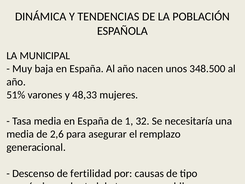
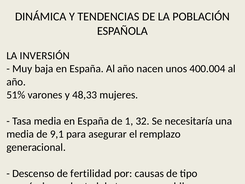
MUNICIPAL: MUNICIPAL -> INVERSIÓN
348.500: 348.500 -> 400.004
2,6: 2,6 -> 9,1
